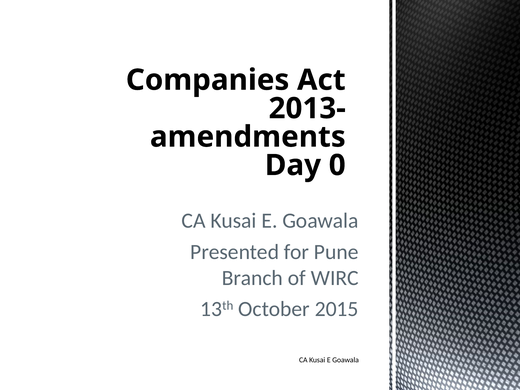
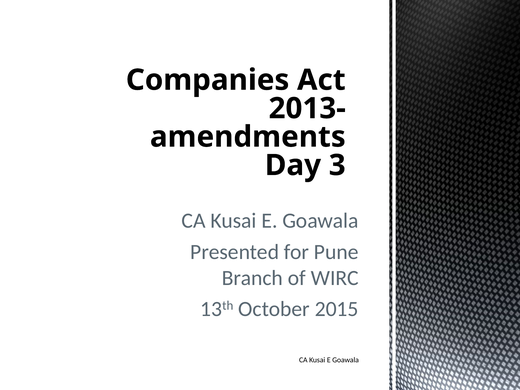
0: 0 -> 3
